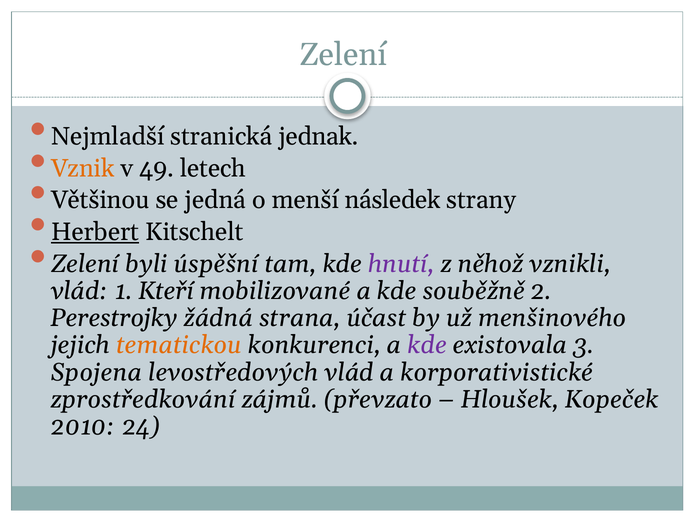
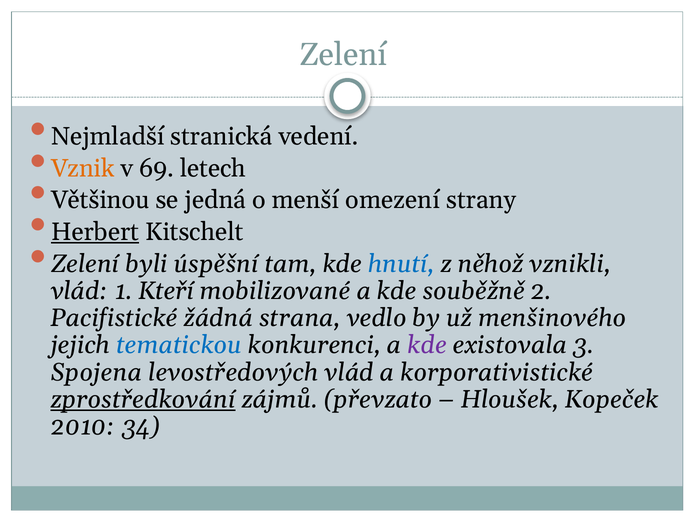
jednak: jednak -> vedení
49: 49 -> 69
následek: následek -> omezení
hnutí colour: purple -> blue
Perestrojky: Perestrojky -> Pacifistické
účast: účast -> vedlo
tematickou colour: orange -> blue
zprostředkování underline: none -> present
24: 24 -> 34
